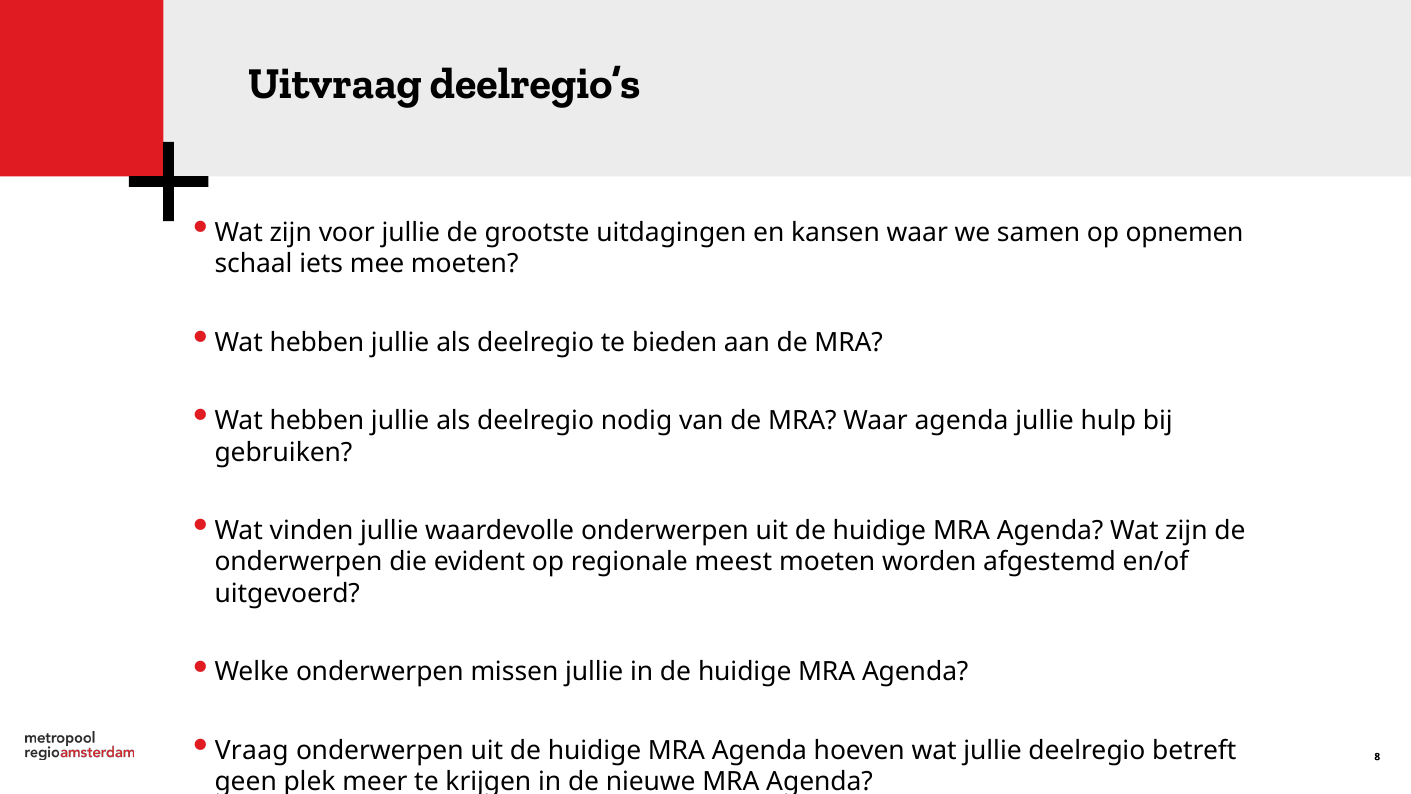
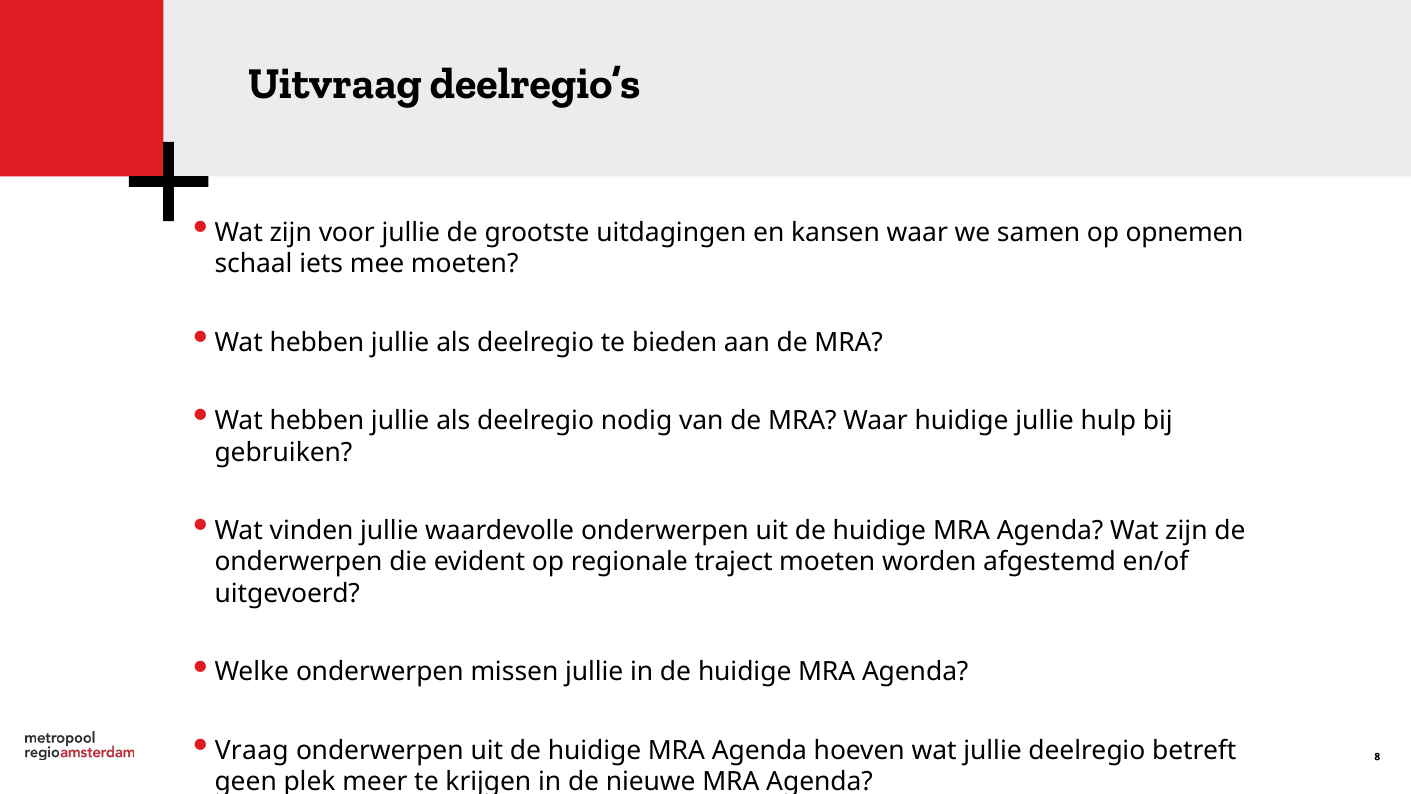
Waar agenda: agenda -> huidige
meest: meest -> traject
